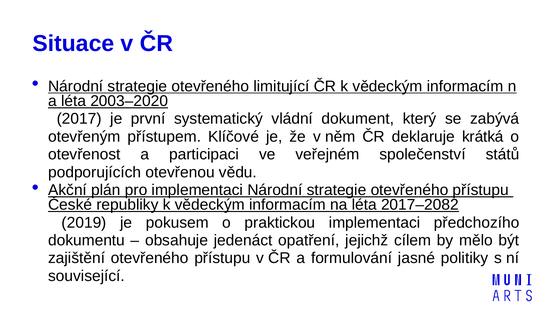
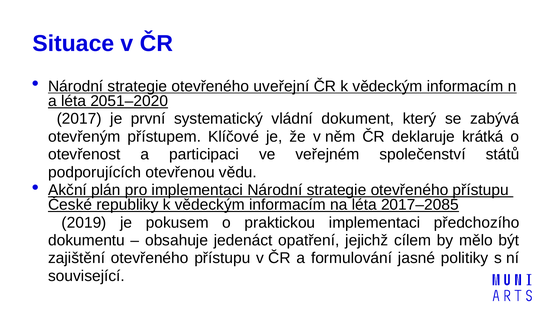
limitující: limitující -> uveřejní
2003–2020: 2003–2020 -> 2051–2020
2017–2082: 2017–2082 -> 2017–2085
